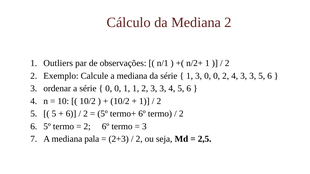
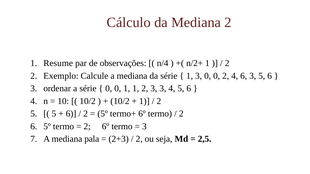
Outliers: Outliers -> Resume
n/1: n/1 -> n/4
4 3: 3 -> 6
